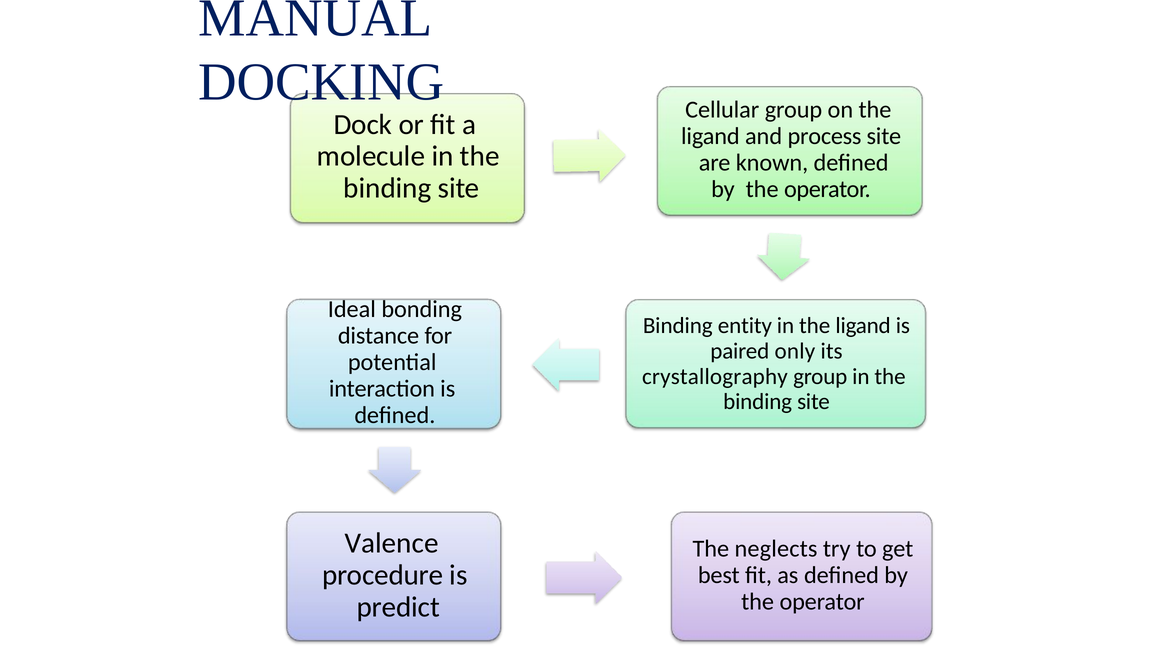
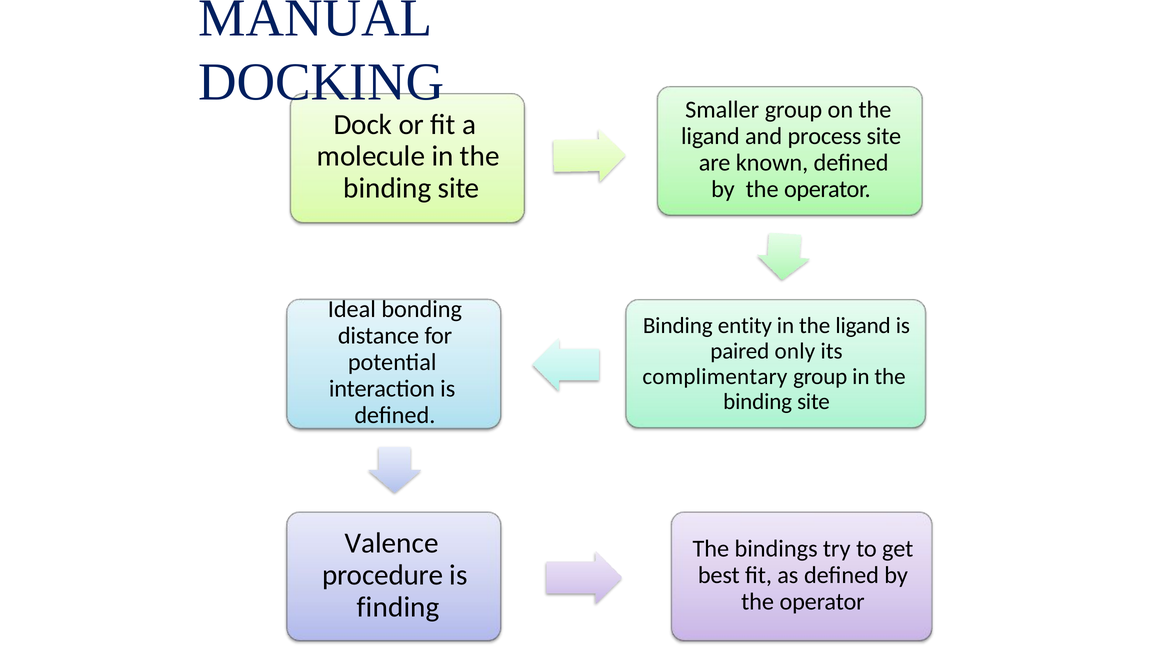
Cellular: Cellular -> Smaller
crystallography: crystallography -> complimentary
neglects: neglects -> bindings
predict: predict -> finding
